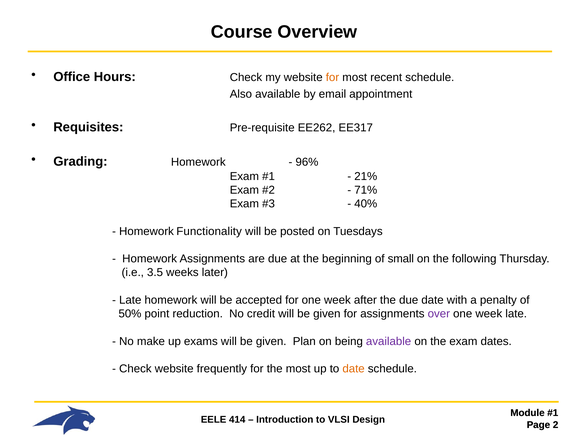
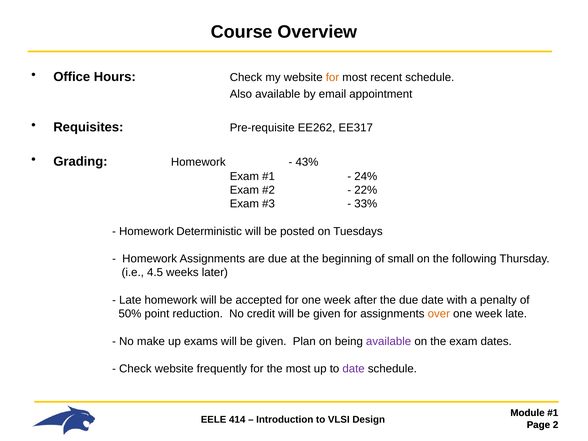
96%: 96% -> 43%
21%: 21% -> 24%
71%: 71% -> 22%
40%: 40% -> 33%
Functionality: Functionality -> Deterministic
3.5: 3.5 -> 4.5
over colour: purple -> orange
date at (354, 369) colour: orange -> purple
